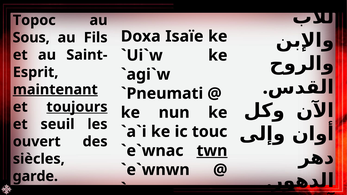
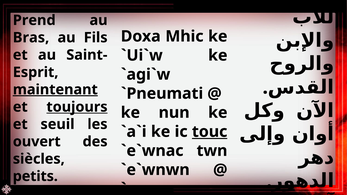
Topoc: Topoc -> Prend
Isaïe: Isaïe -> Mhic
Sous: Sous -> Bras
touc underline: none -> present
twn underline: present -> none
garde: garde -> petits
